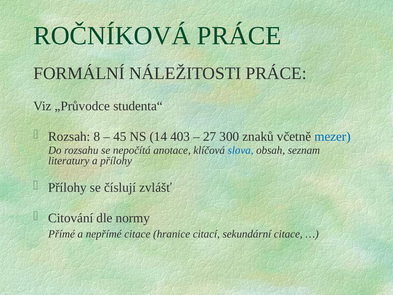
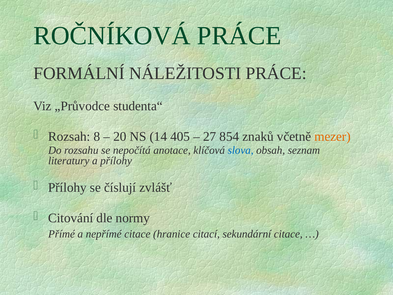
45: 45 -> 20
403: 403 -> 405
300: 300 -> 854
mezer colour: blue -> orange
